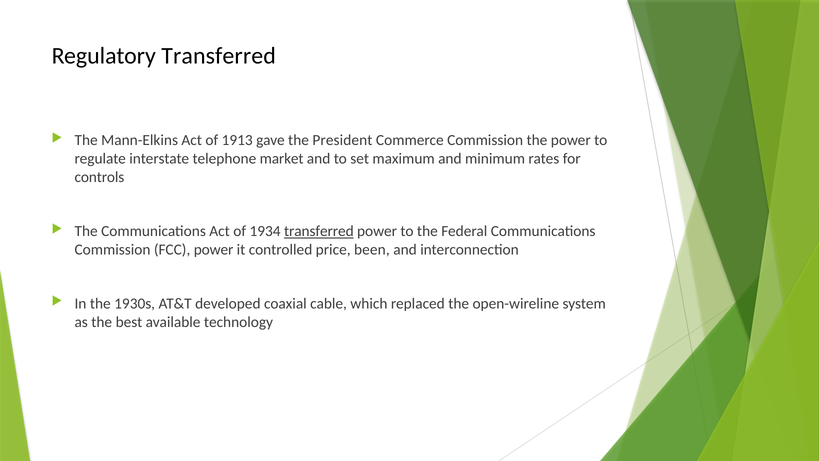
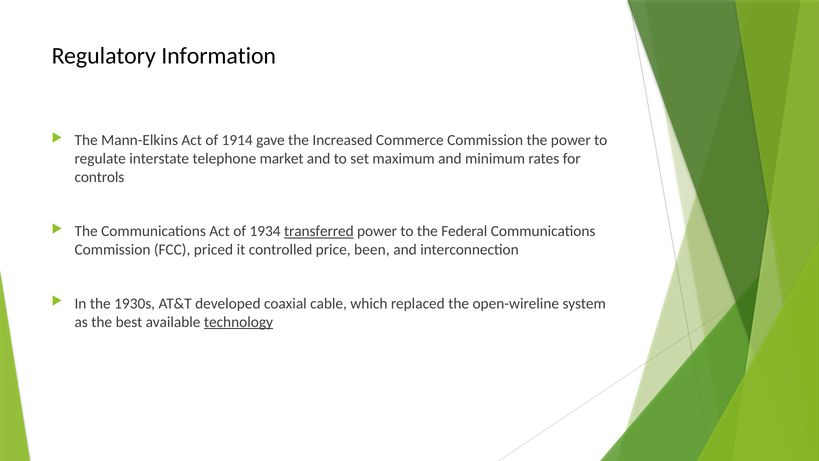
Regulatory Transferred: Transferred -> Information
1913: 1913 -> 1914
President: President -> Increased
FCC power: power -> priced
technology underline: none -> present
